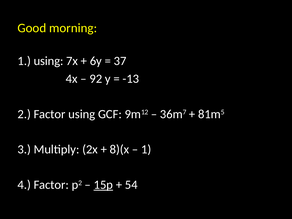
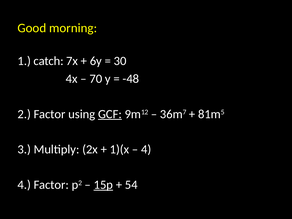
1 using: using -> catch
37: 37 -> 30
92: 92 -> 70
-13: -13 -> -48
GCF underline: none -> present
8)(x: 8)(x -> 1)(x
1 at (146, 149): 1 -> 4
